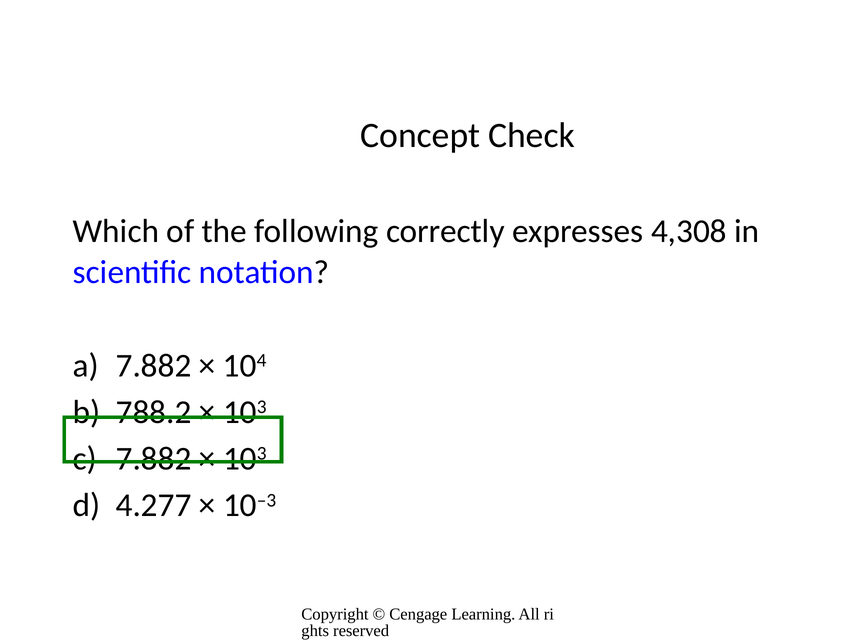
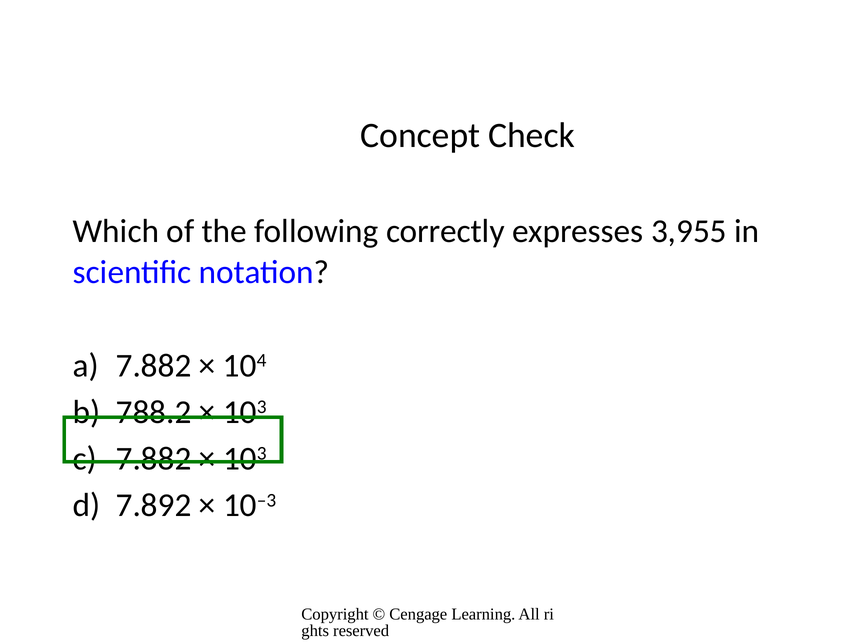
4,308: 4,308 -> 3,955
4.277: 4.277 -> 7.892
